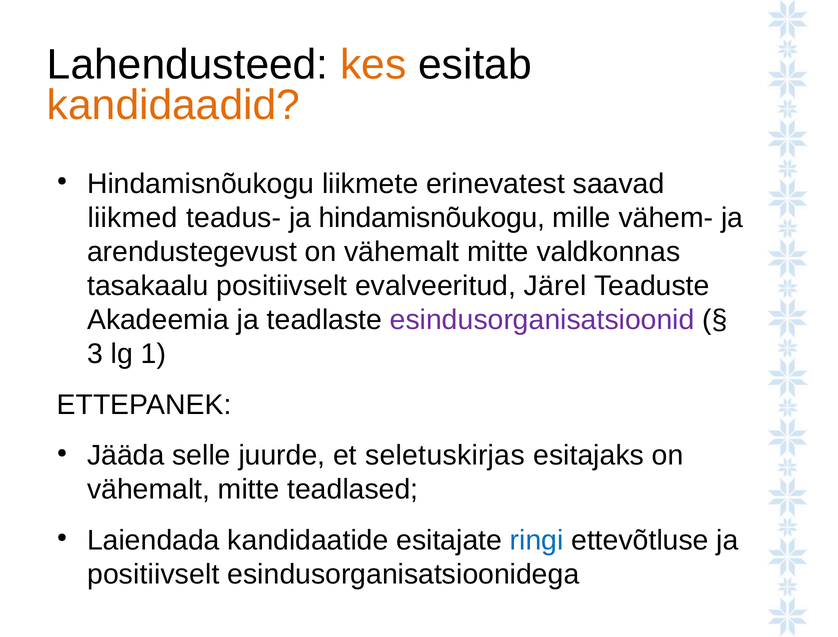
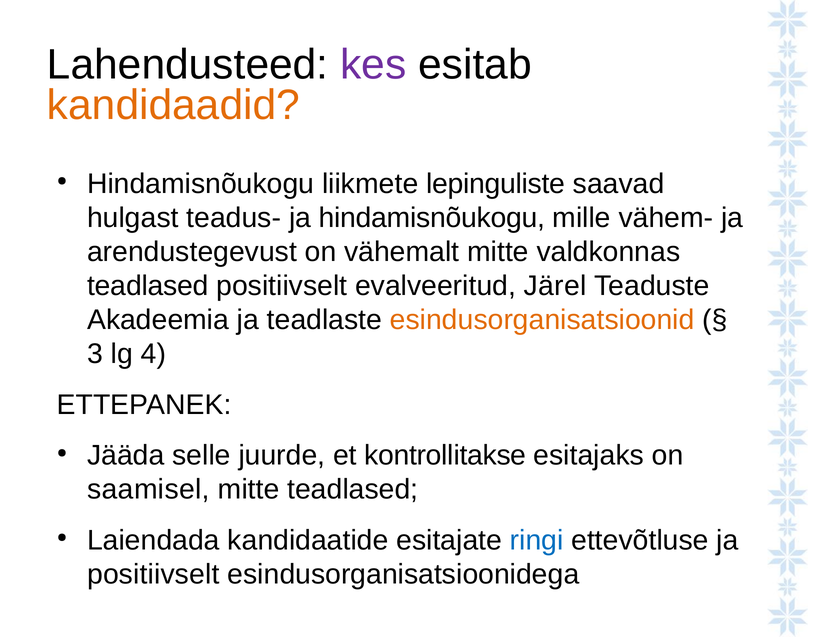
kes colour: orange -> purple
erinevatest: erinevatest -> lepinguliste
liikmed: liikmed -> hulgast
tasakaalu at (148, 286): tasakaalu -> teadlased
esindusorganisatsioonid colour: purple -> orange
1: 1 -> 4
seletuskirjas: seletuskirjas -> kontrollitakse
vähemalt at (149, 490): vähemalt -> saamisel
